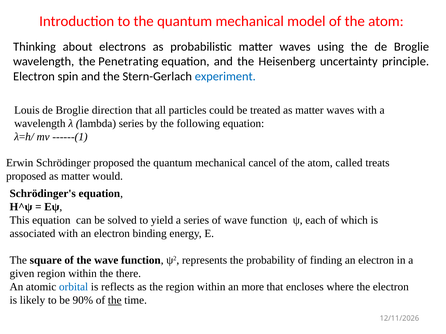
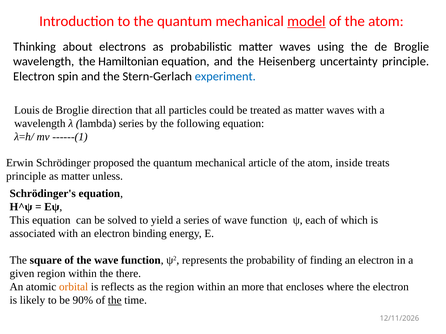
model underline: none -> present
Penetrating: Penetrating -> Hamiltonian
cancel: cancel -> article
called: called -> inside
proposed at (26, 176): proposed -> principle
would: would -> unless
orbital colour: blue -> orange
